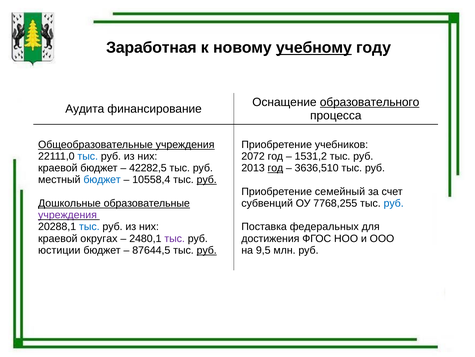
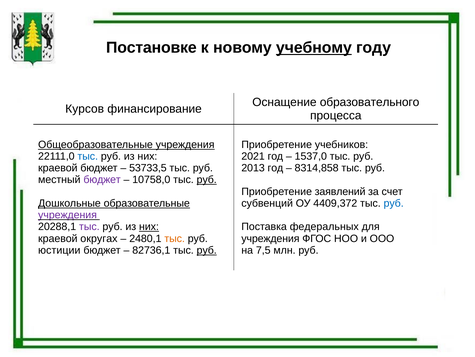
Заработная: Заработная -> Постановке
образовательного underline: present -> none
Аудита: Аудита -> Курсов
2072: 2072 -> 2021
1531,2: 1531,2 -> 1537,0
42282,5: 42282,5 -> 53733,5
год at (275, 168) underline: present -> none
3636,510: 3636,510 -> 8314,858
бюджет at (102, 179) colour: blue -> purple
10558,4: 10558,4 -> 10758,0
семейный: семейный -> заявлений
7768,255: 7768,255 -> 4409,372
тыс at (89, 226) colour: blue -> purple
них at (149, 226) underline: none -> present
тыс at (175, 238) colour: purple -> orange
достижения at (270, 238): достижения -> учреждения
87644,5: 87644,5 -> 82736,1
9,5: 9,5 -> 7,5
